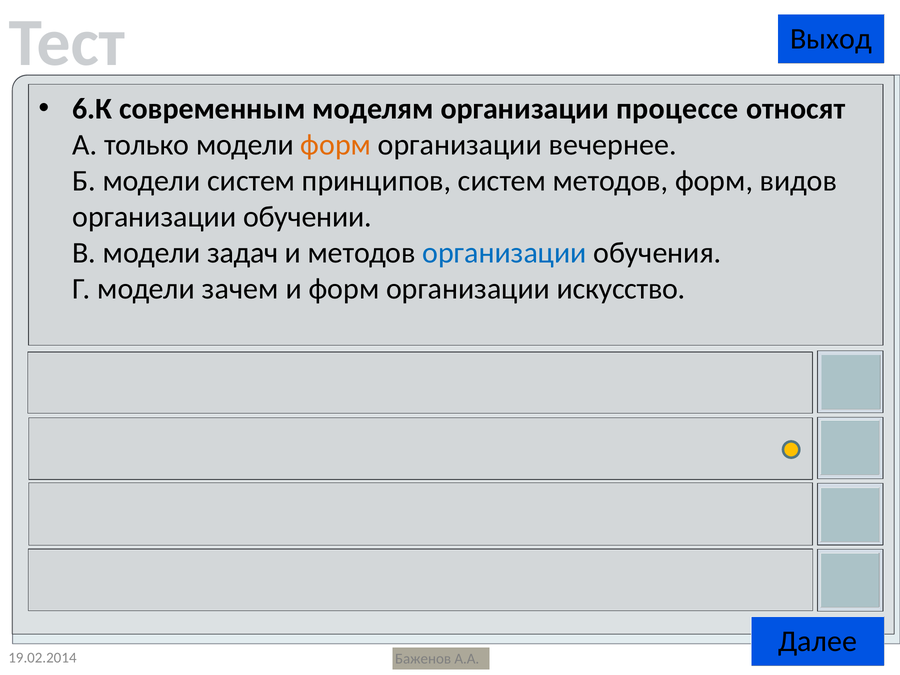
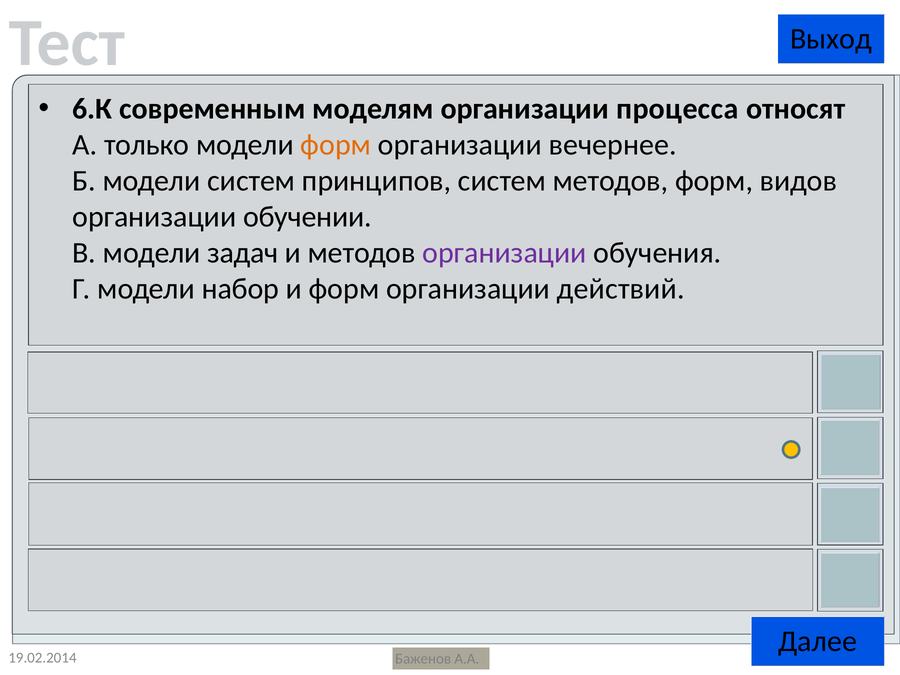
процессе: процессе -> процесса
организации at (504, 253) colour: blue -> purple
зачем: зачем -> набор
искусство: искусство -> действий
